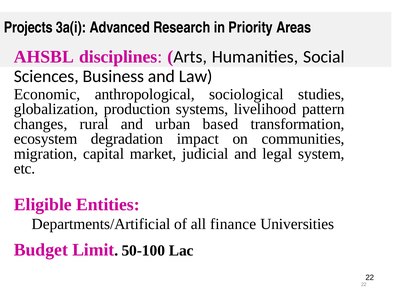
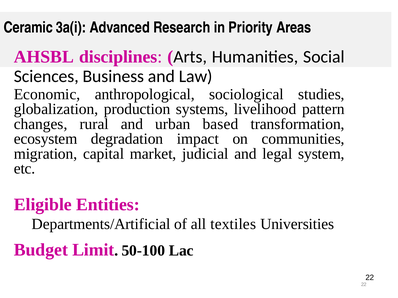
Projects: Projects -> Ceramic
finance: finance -> textiles
